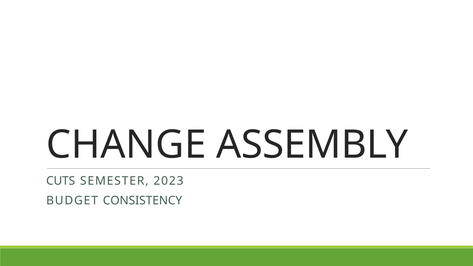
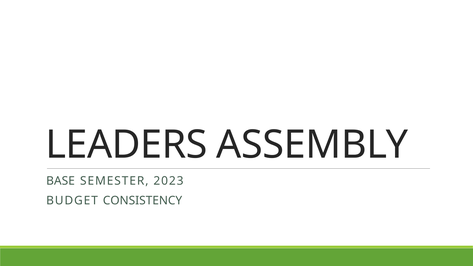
CHANGE: CHANGE -> LEADERS
CUTS: CUTS -> BASE
